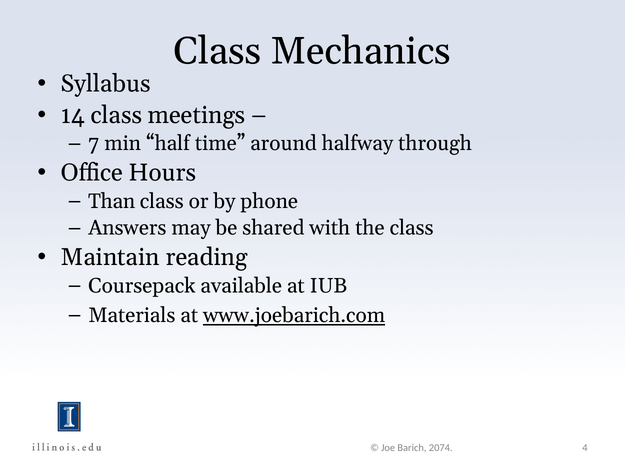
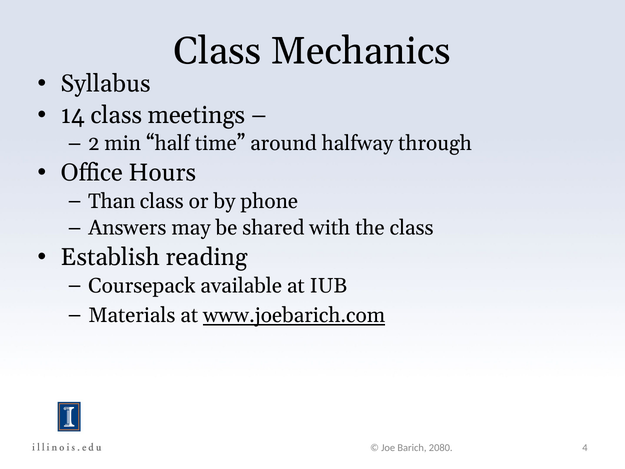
7: 7 -> 2
Maintain: Maintain -> Establish
2074: 2074 -> 2080
